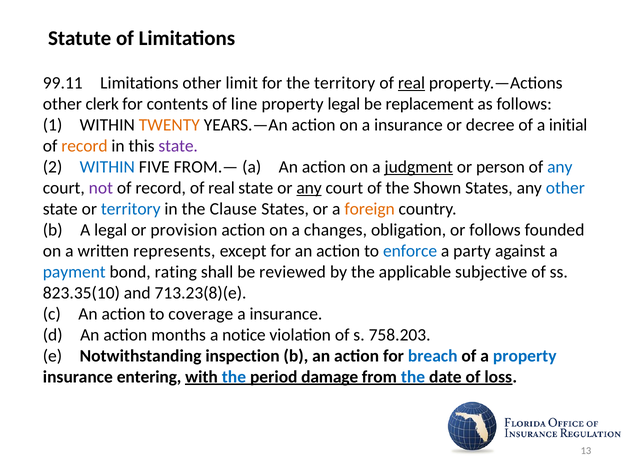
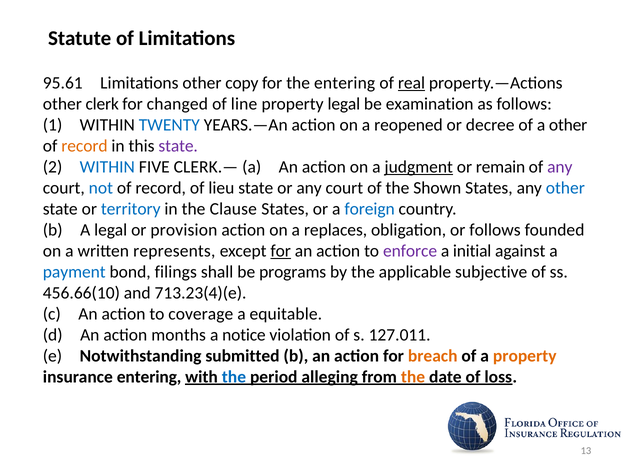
99.11: 99.11 -> 95.61
limit: limit -> copy
the territory: territory -> entering
contents: contents -> changed
replacement: replacement -> examination
TWENTY colour: orange -> blue
on a insurance: insurance -> reopened
a initial: initial -> other
FROM.—: FROM.— -> CLERK.—
person: person -> remain
any at (560, 167) colour: blue -> purple
not colour: purple -> blue
record of real: real -> lieu
any at (309, 188) underline: present -> none
foreign colour: orange -> blue
changes: changes -> replaces
for at (281, 251) underline: none -> present
enforce colour: blue -> purple
party: party -> initial
rating: rating -> filings
reviewed: reviewed -> programs
823.35(10: 823.35(10 -> 456.66(10
713.23(8)(e: 713.23(8)(e -> 713.23(4)(e
insurance at (286, 314): insurance -> equitable
758.203: 758.203 -> 127.011
inspection: inspection -> submitted
breach colour: blue -> orange
property at (525, 356) colour: blue -> orange
damage: damage -> alleging
the at (413, 377) colour: blue -> orange
